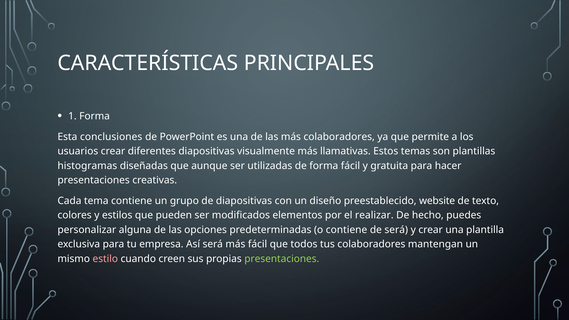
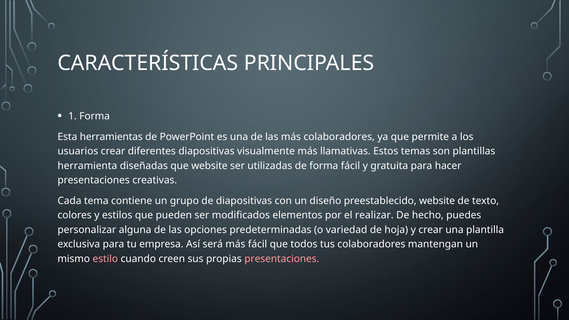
conclusiones: conclusiones -> herramientas
histogramas: histogramas -> herramienta
que aunque: aunque -> website
o contiene: contiene -> variedad
de será: será -> hoja
presentaciones at (282, 259) colour: light green -> pink
